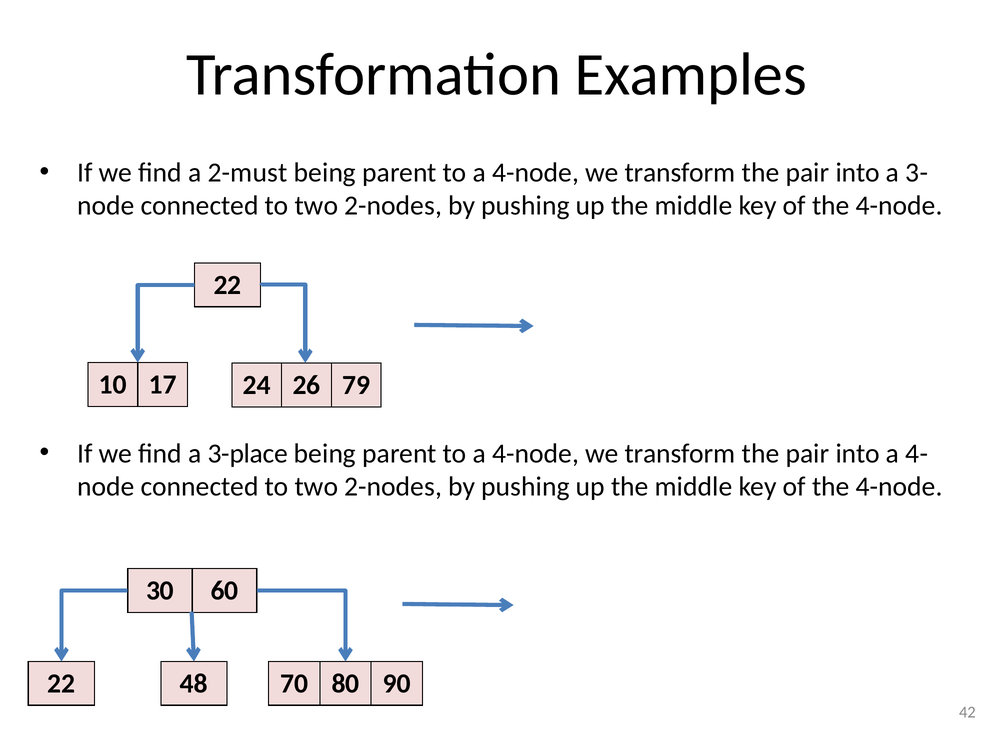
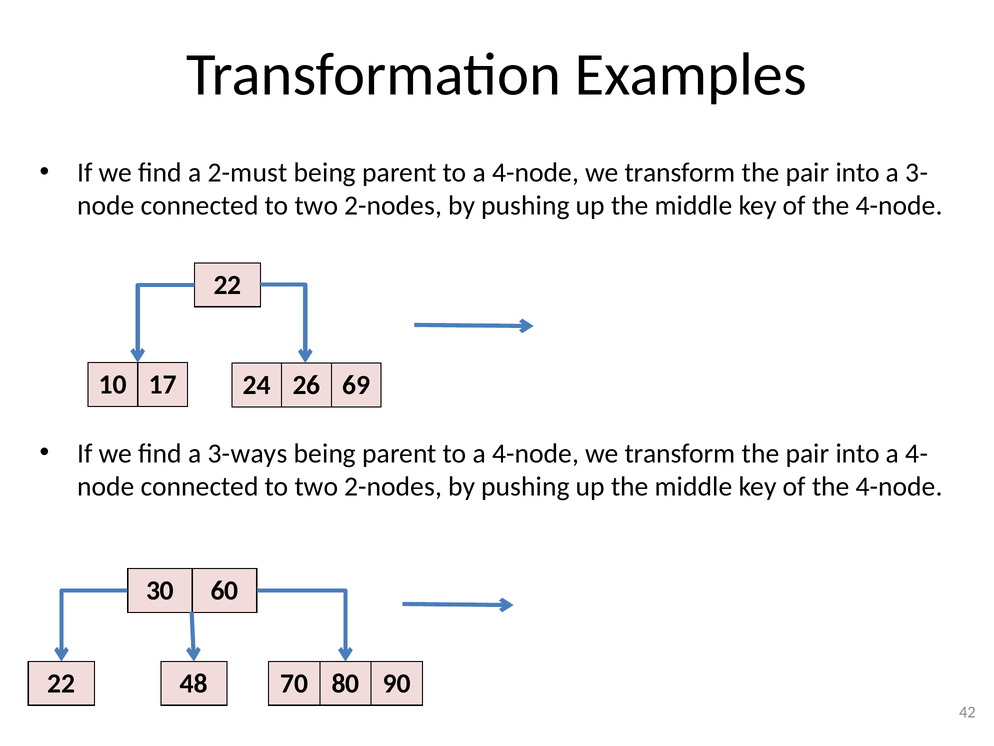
79: 79 -> 69
3-place: 3-place -> 3-ways
